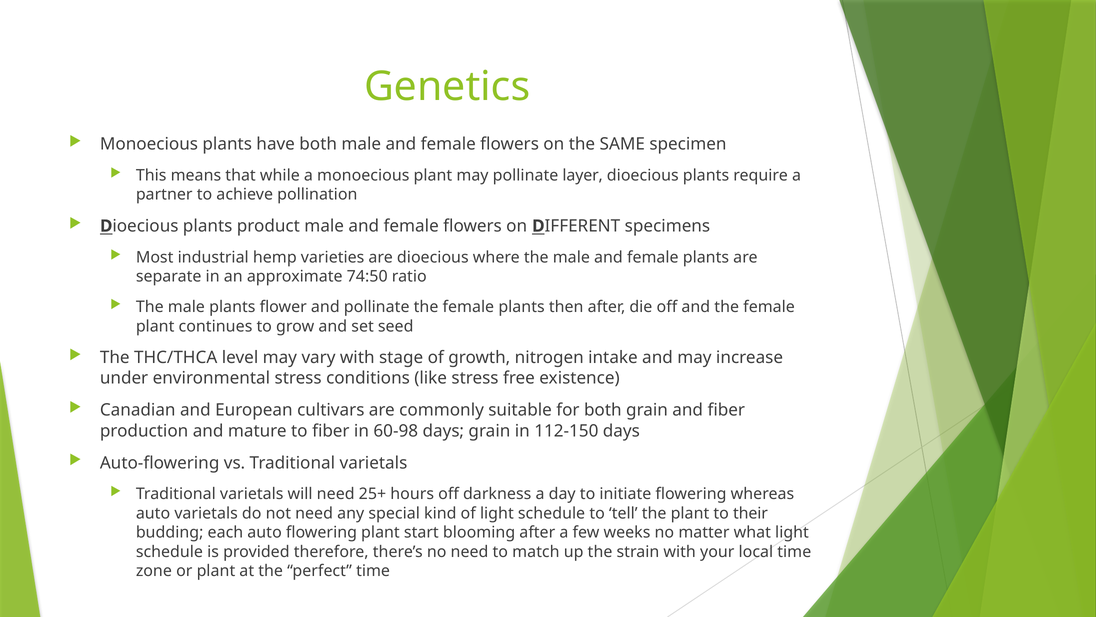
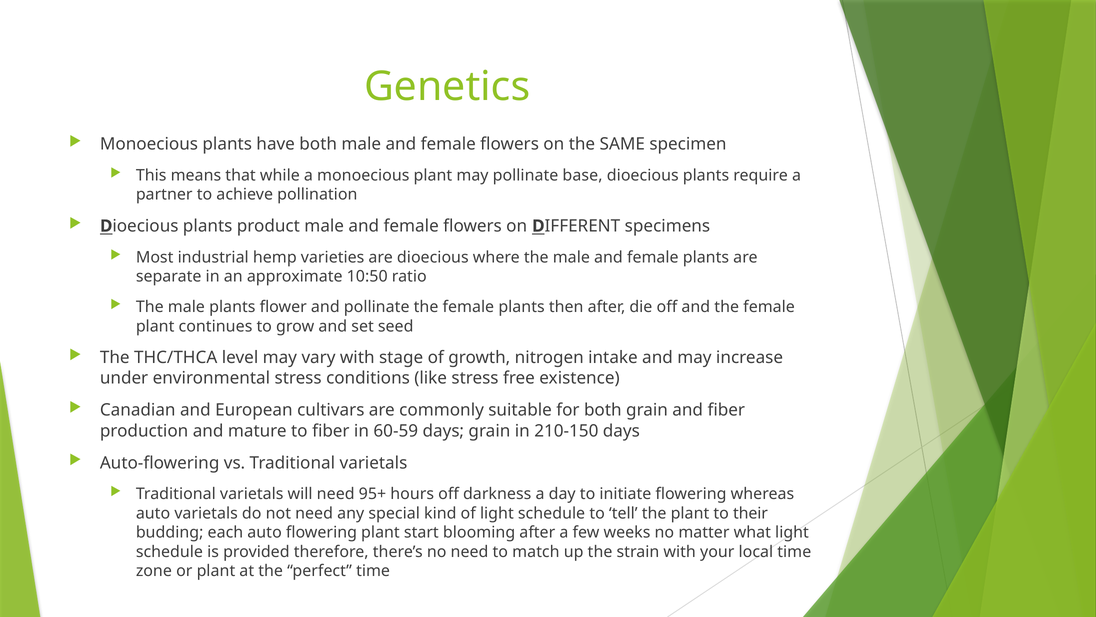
layer: layer -> base
74:50: 74:50 -> 10:50
60-98: 60-98 -> 60-59
112-150: 112-150 -> 210-150
25+: 25+ -> 95+
